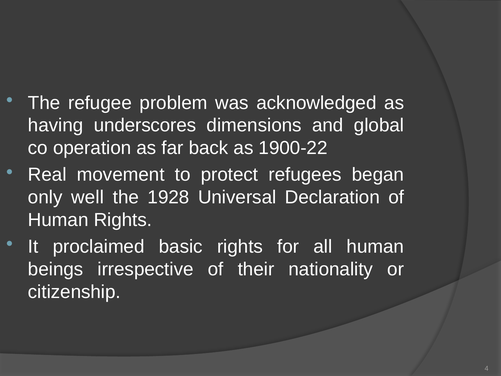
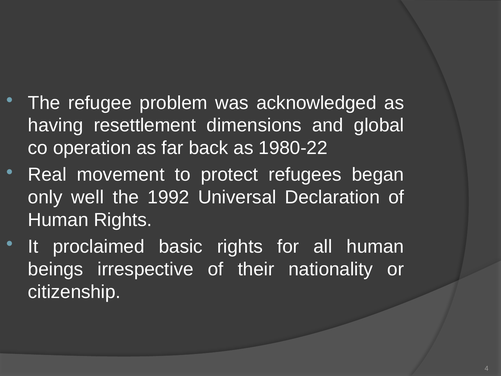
underscores: underscores -> resettlement
1900-22: 1900-22 -> 1980-22
1928: 1928 -> 1992
